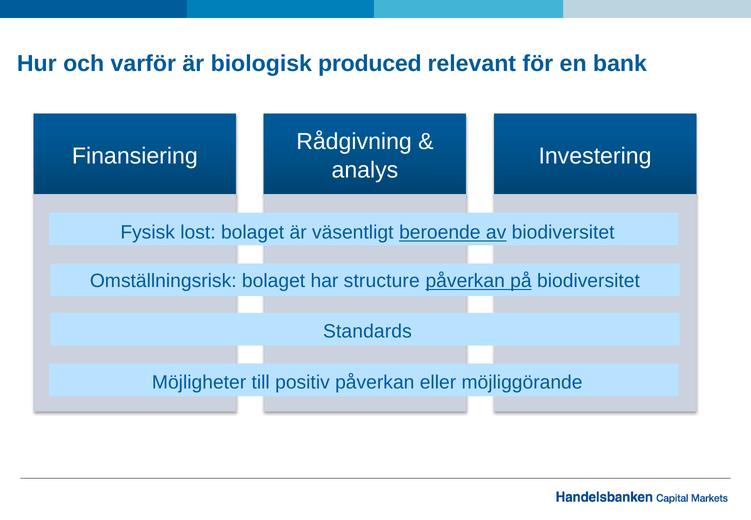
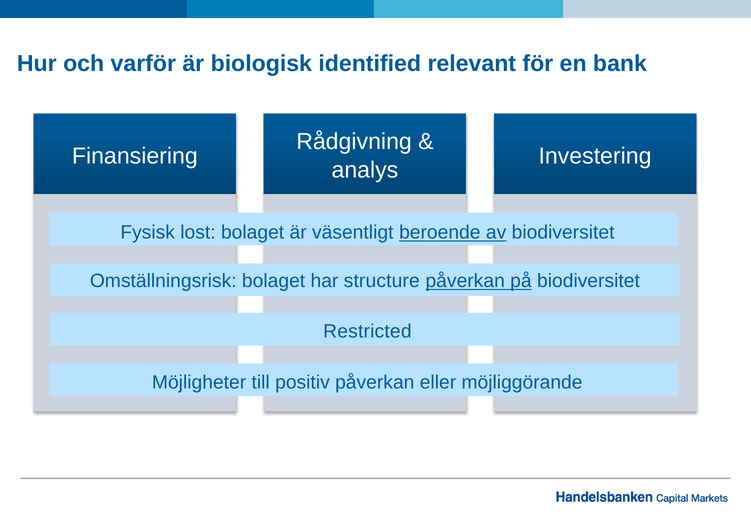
produced: produced -> identified
Standards: Standards -> Restricted
